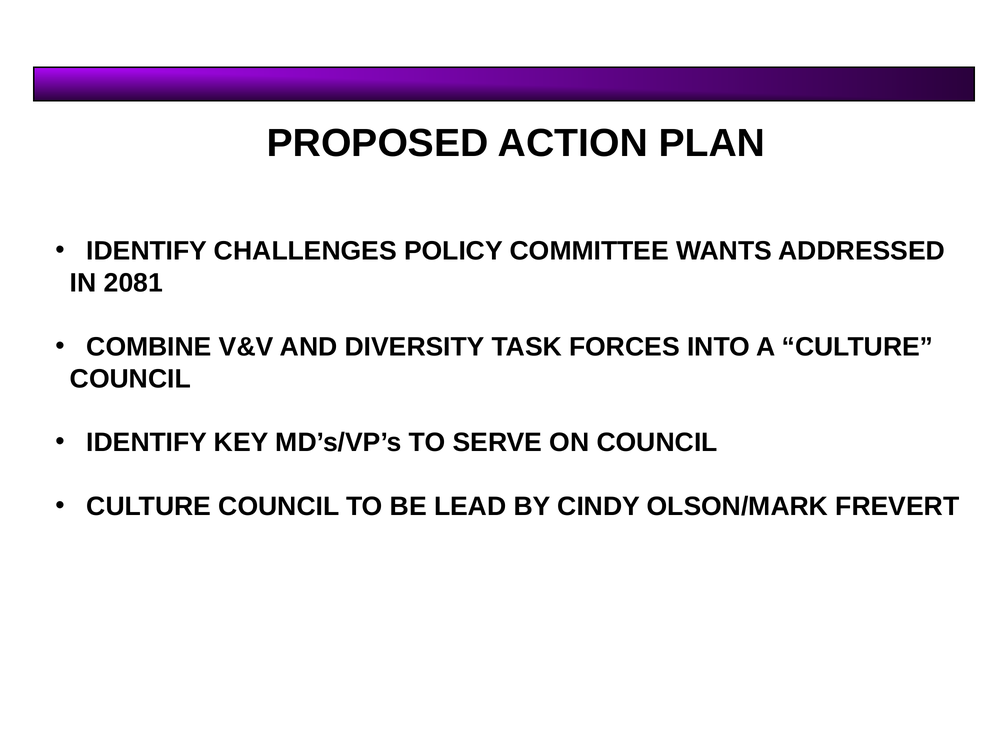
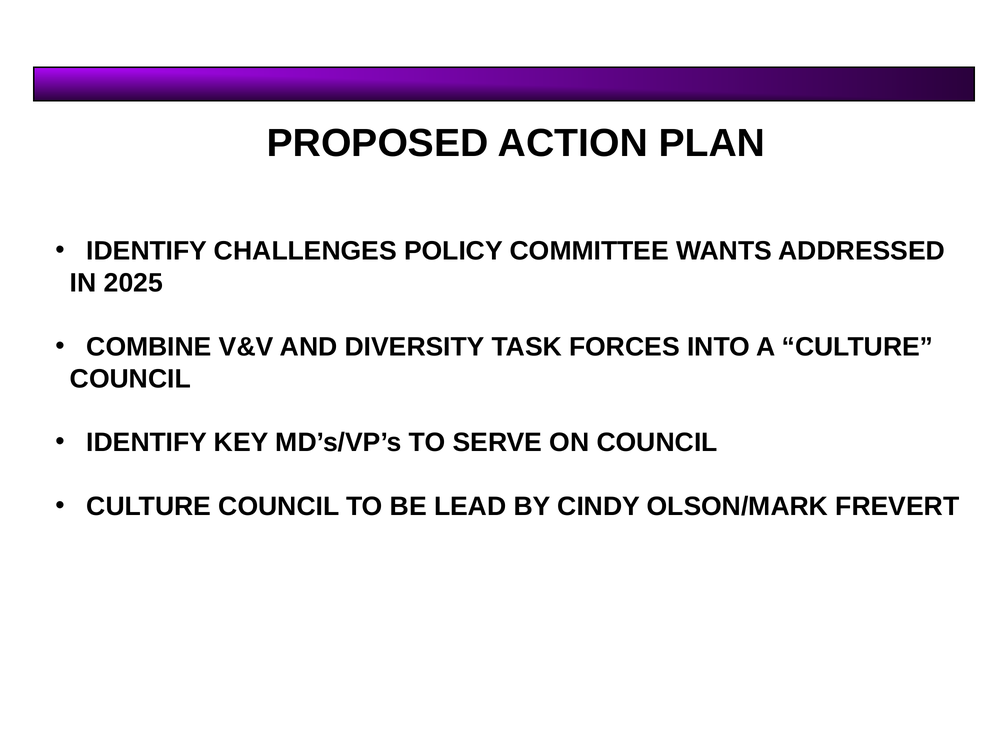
2081: 2081 -> 2025
